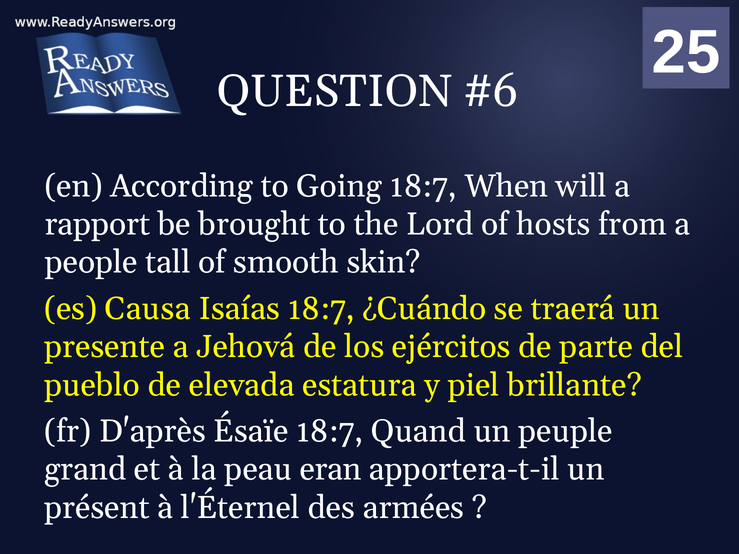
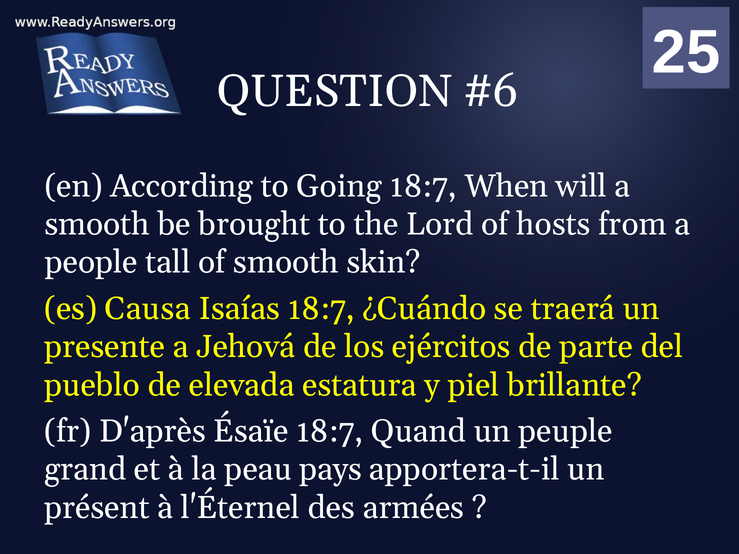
rapport at (97, 224): rapport -> smooth
eran: eran -> pays
